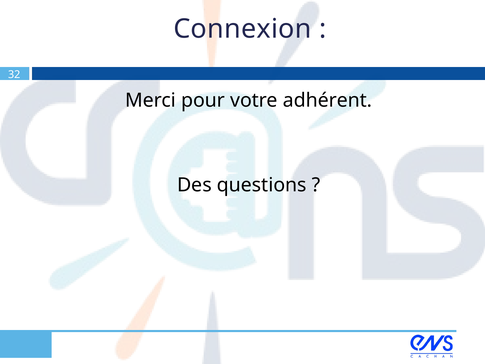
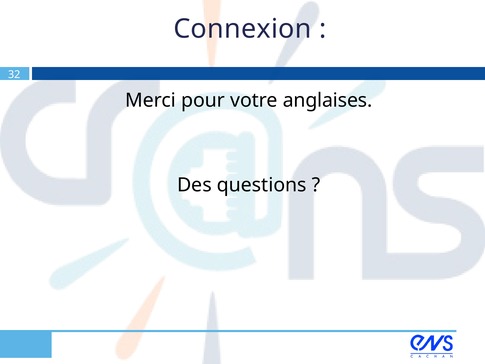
adhérent: adhérent -> anglaises
